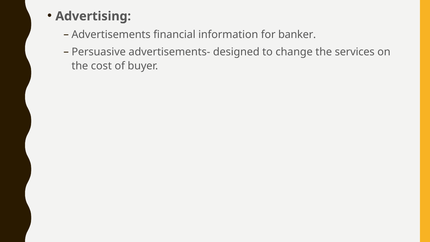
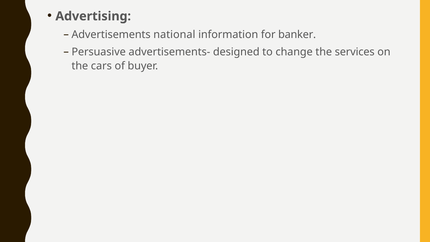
financial: financial -> national
cost: cost -> cars
